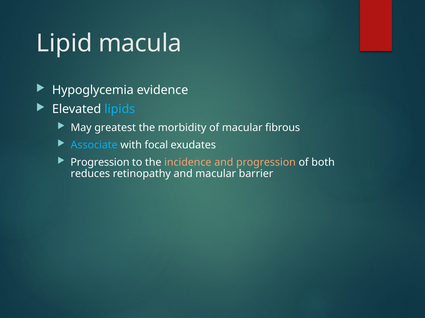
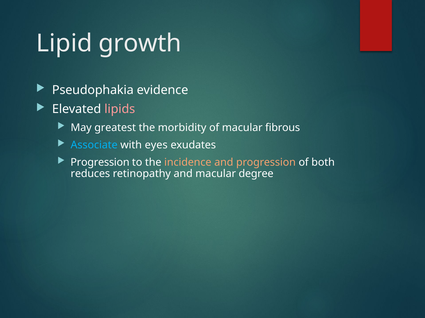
macula: macula -> growth
Hypoglycemia: Hypoglycemia -> Pseudophakia
lipids colour: light blue -> pink
focal: focal -> eyes
barrier: barrier -> degree
